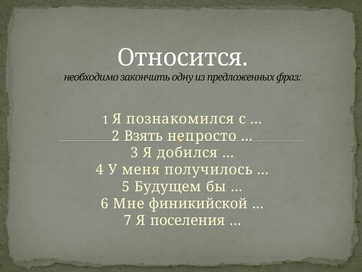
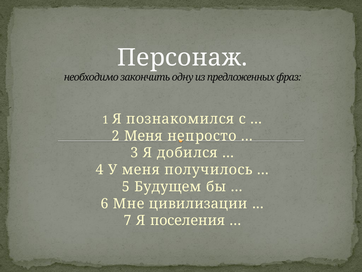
Относится: Относится -> Персонаж
2 Взять: Взять -> Меня
финикийской: финикийской -> цивилизации
